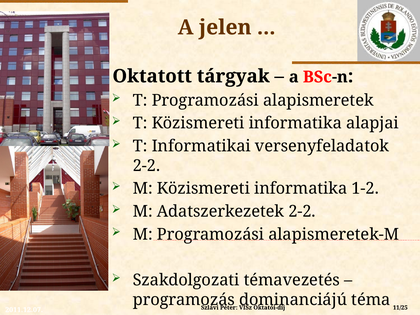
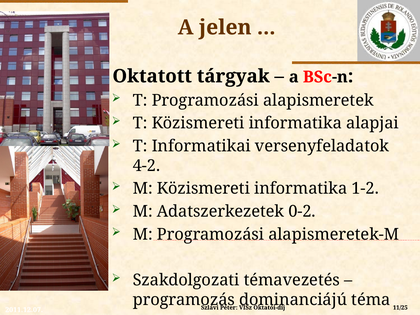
2-2 at (147, 166): 2-2 -> 4-2
Adatszerkezetek 2-2: 2-2 -> 0-2
